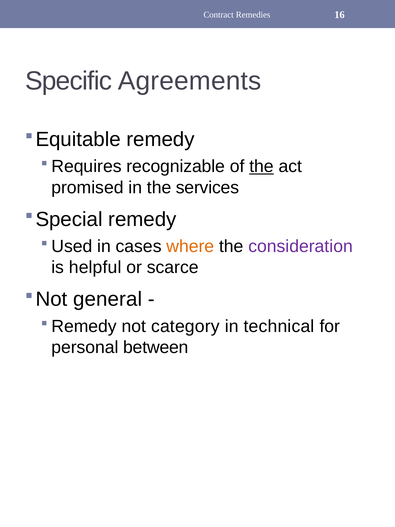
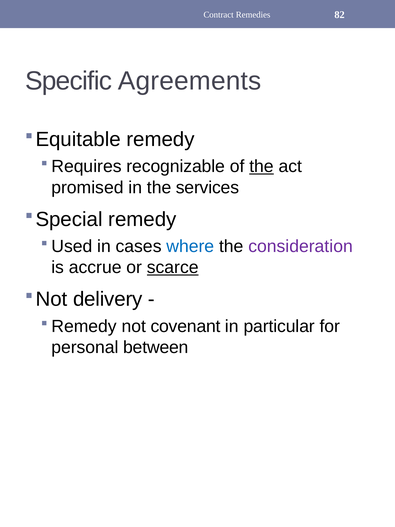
16: 16 -> 82
where colour: orange -> blue
helpful: helpful -> accrue
scarce underline: none -> present
general: general -> delivery
category: category -> covenant
technical: technical -> particular
